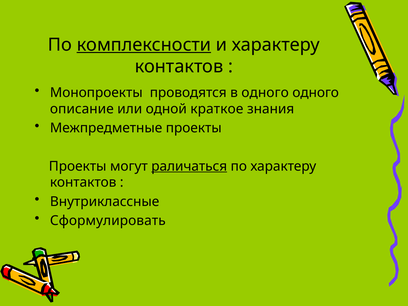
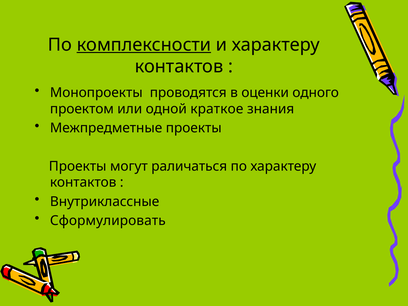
в одного: одного -> оценки
описание: описание -> проектом
раличаться underline: present -> none
